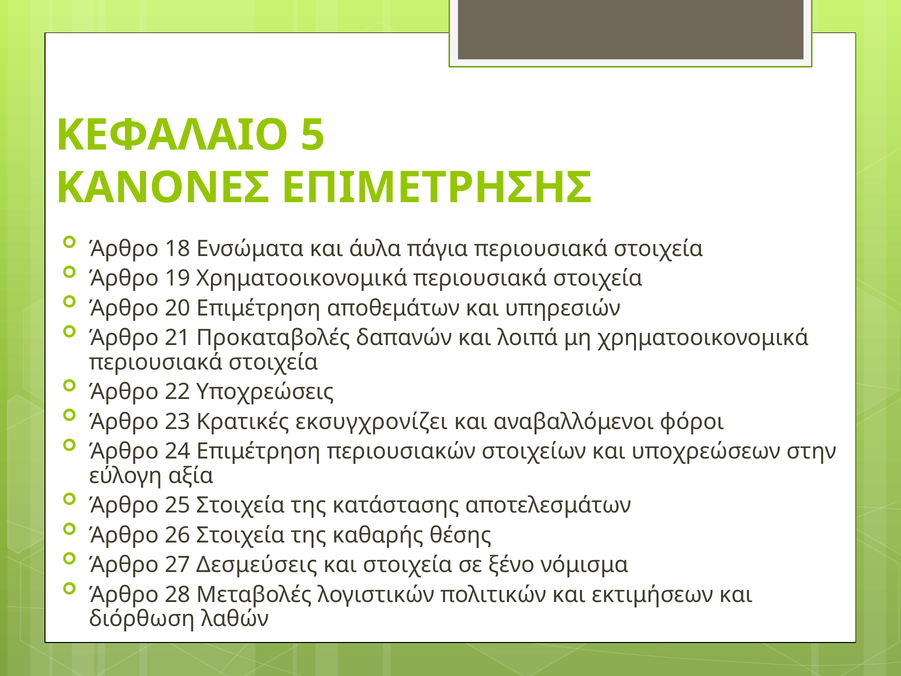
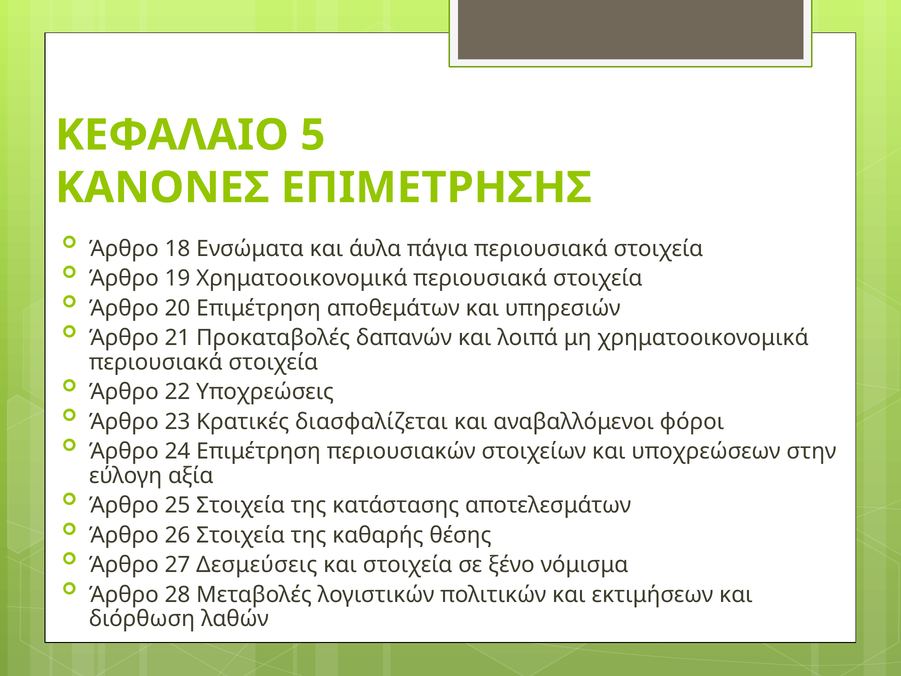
εκσυγχρονίζει: εκσυγχρονίζει -> διασφαλίζεται
